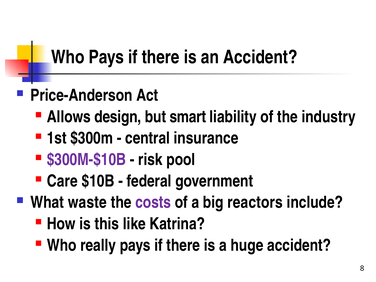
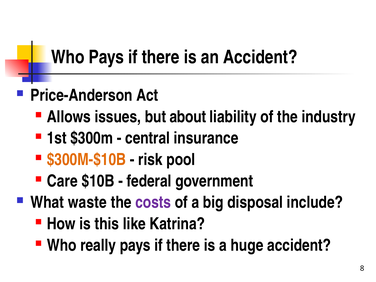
design: design -> issues
smart: smart -> about
$300M-$10B colour: purple -> orange
reactors: reactors -> disposal
